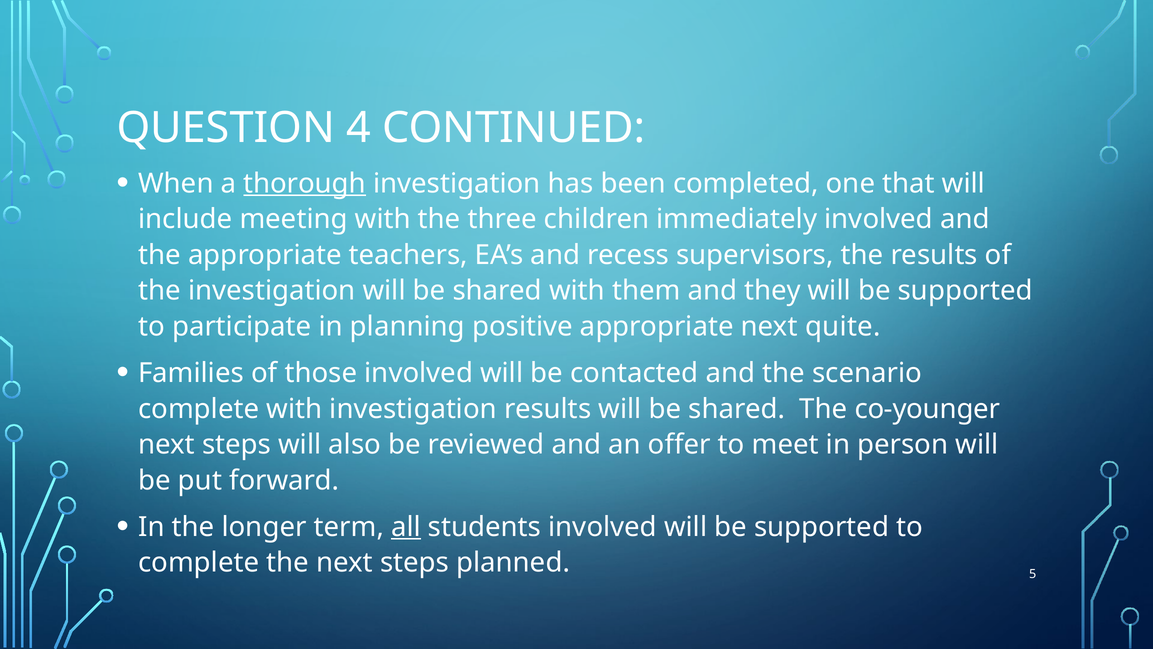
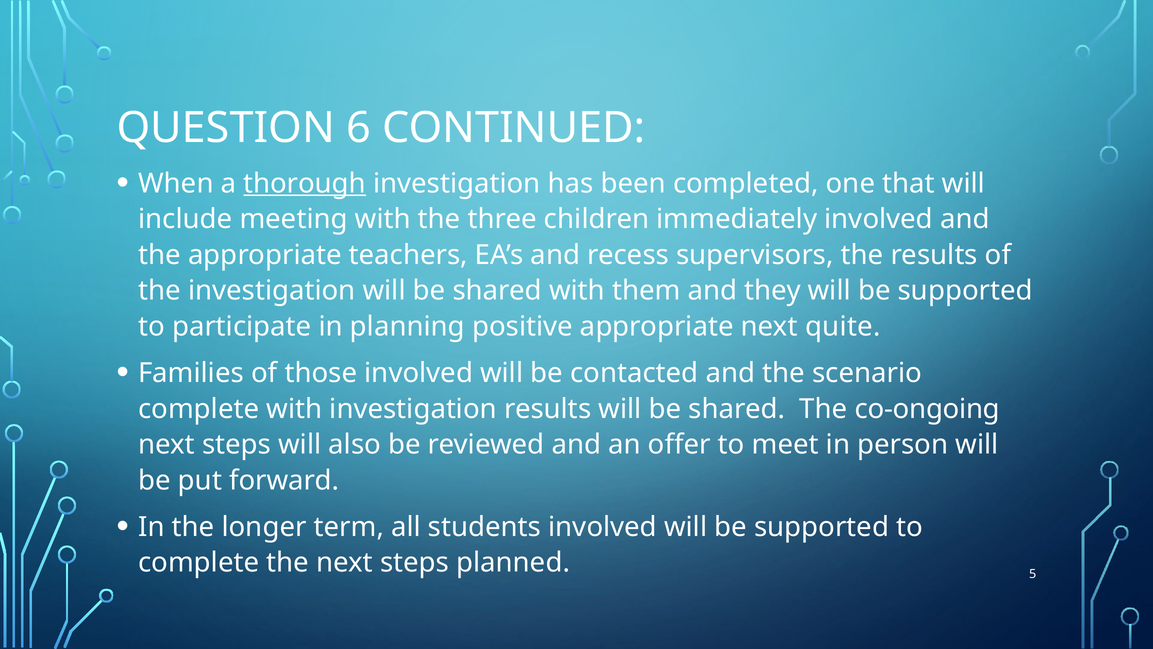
4: 4 -> 6
co-younger: co-younger -> co-ongoing
all underline: present -> none
